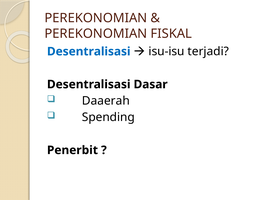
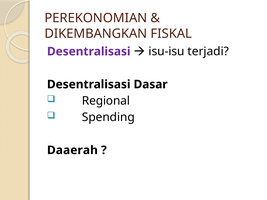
PEREKONOMIAN at (96, 34): PEREKONOMIAN -> DIKEMBANGKAN
Desentralisasi at (89, 52) colour: blue -> purple
Daaerah: Daaerah -> Regional
Penerbit: Penerbit -> Daaerah
